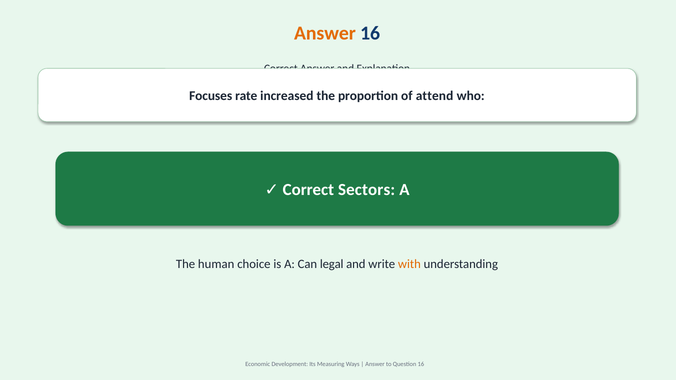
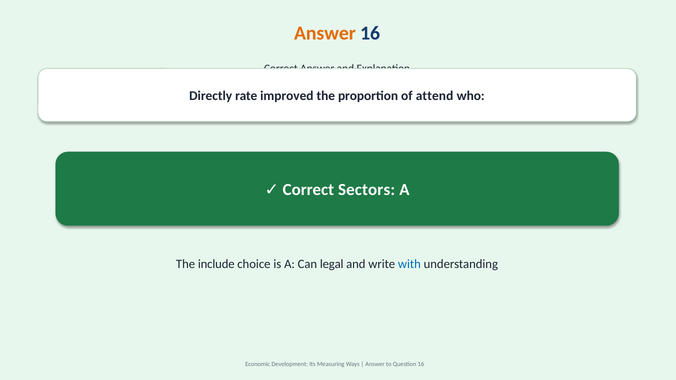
Focuses: Focuses -> Directly
increased: increased -> improved
human: human -> include
with colour: orange -> blue
